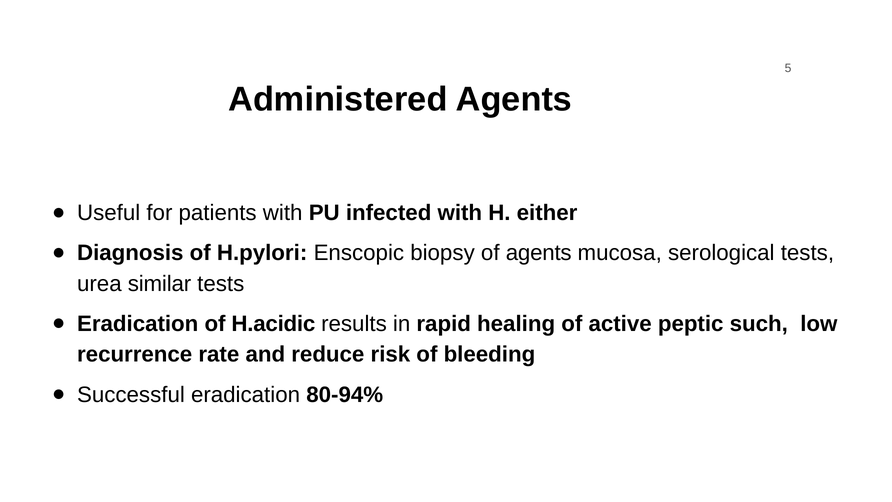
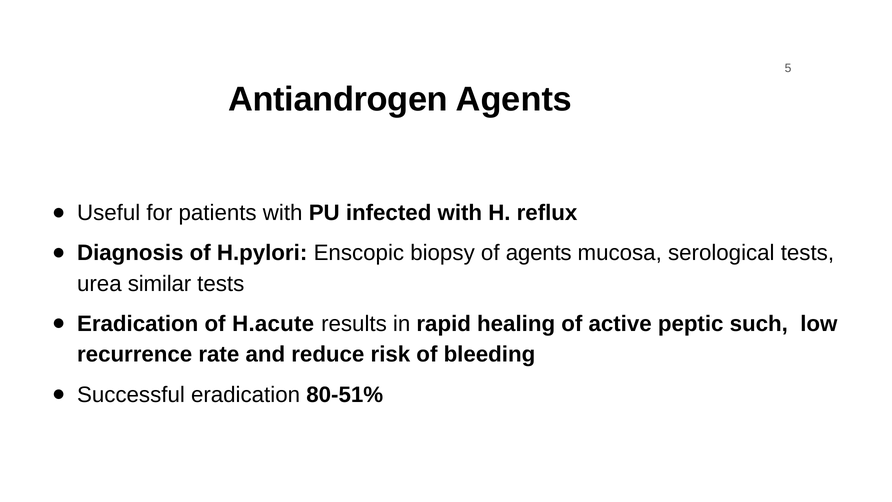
Administered: Administered -> Antiandrogen
either: either -> reflux
H.acidic: H.acidic -> H.acute
80-94%: 80-94% -> 80-51%
